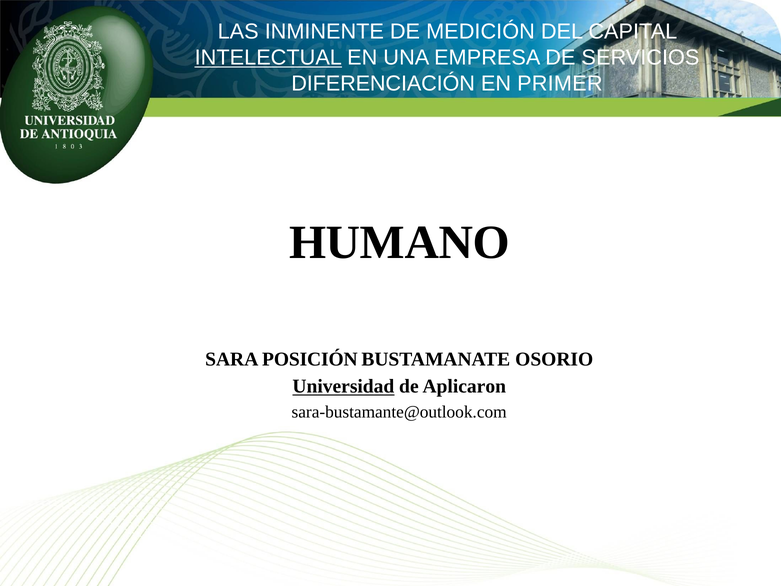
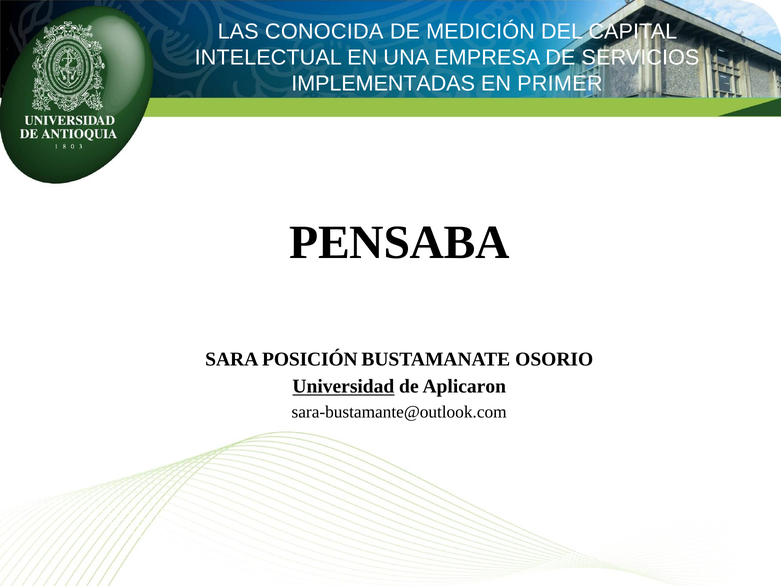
INMINENTE: INMINENTE -> CONOCIDA
INTELECTUAL underline: present -> none
DIFERENCIACIÓN: DIFERENCIACIÓN -> IMPLEMENTADAS
HUMANO: HUMANO -> PENSABA
